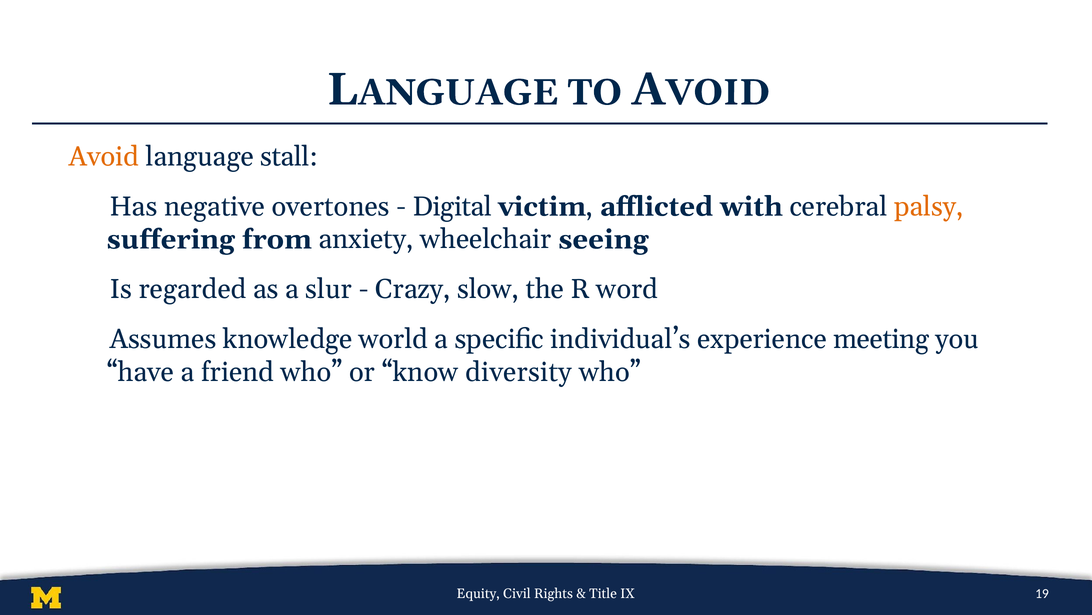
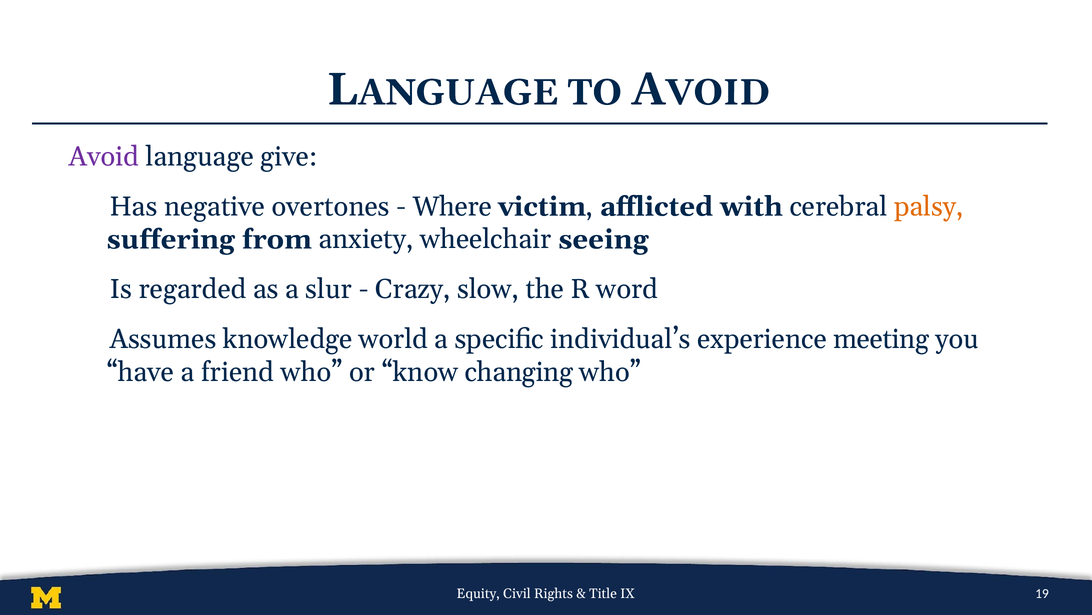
Avoid colour: orange -> purple
stall: stall -> give
Digital: Digital -> Where
diversity: diversity -> changing
